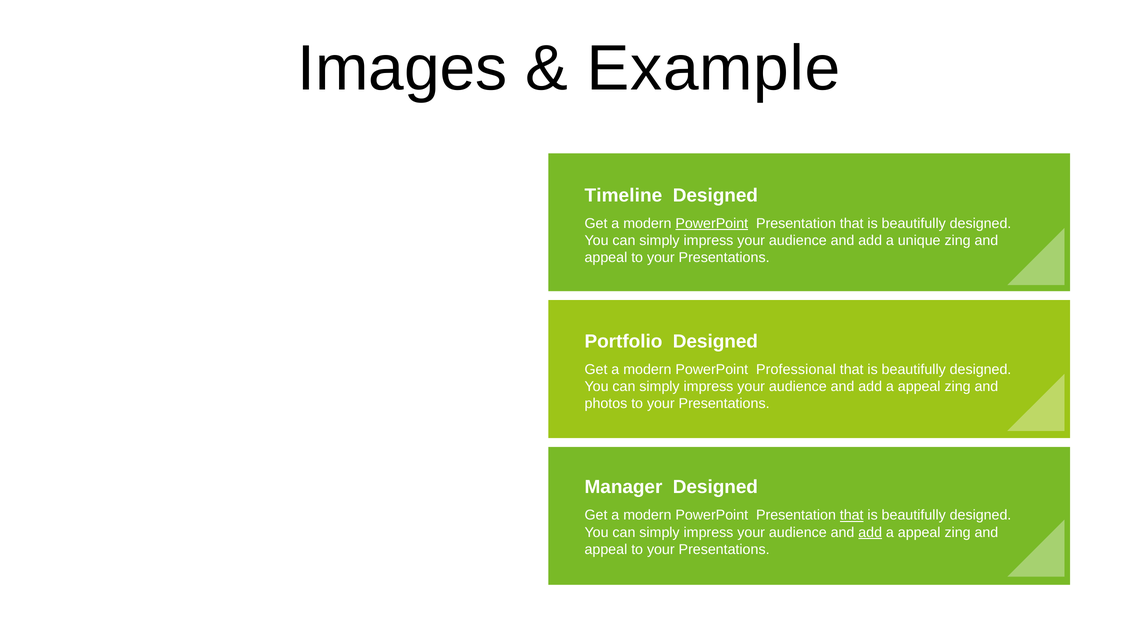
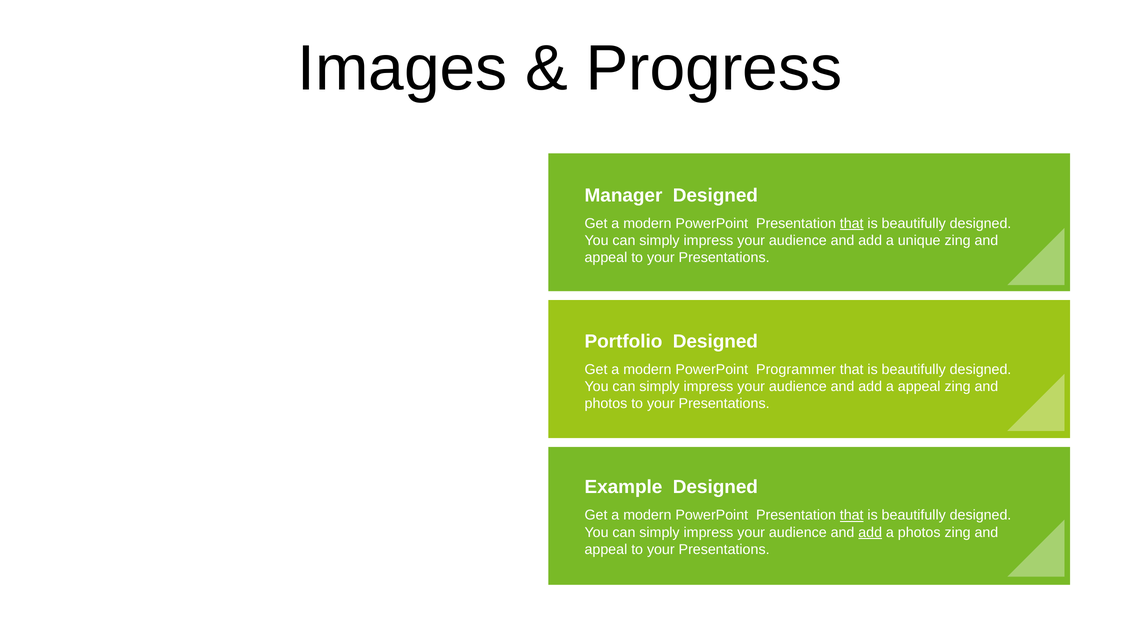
Example: Example -> Progress
Timeline: Timeline -> Manager
PowerPoint at (712, 224) underline: present -> none
that at (852, 224) underline: none -> present
Professional: Professional -> Programmer
Manager: Manager -> Example
appeal at (919, 533): appeal -> photos
